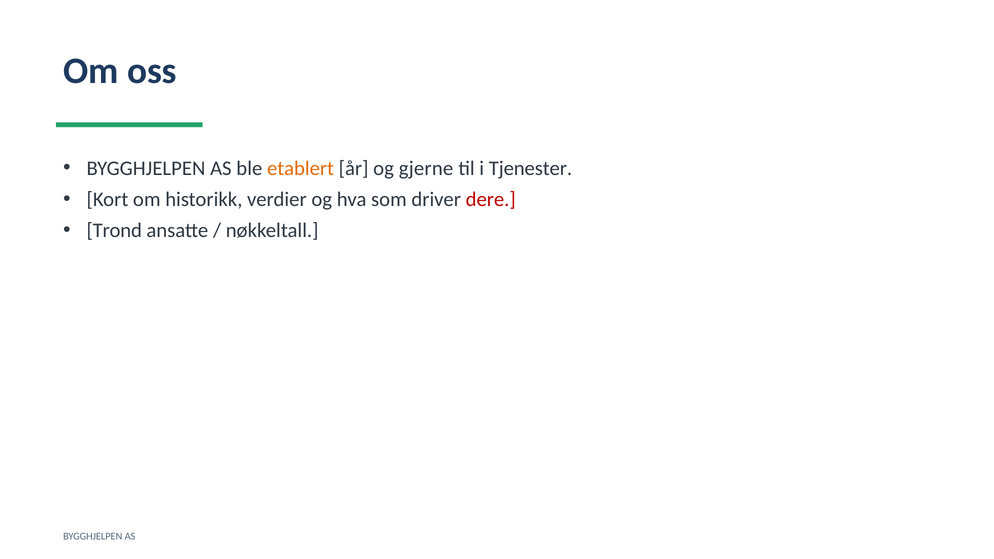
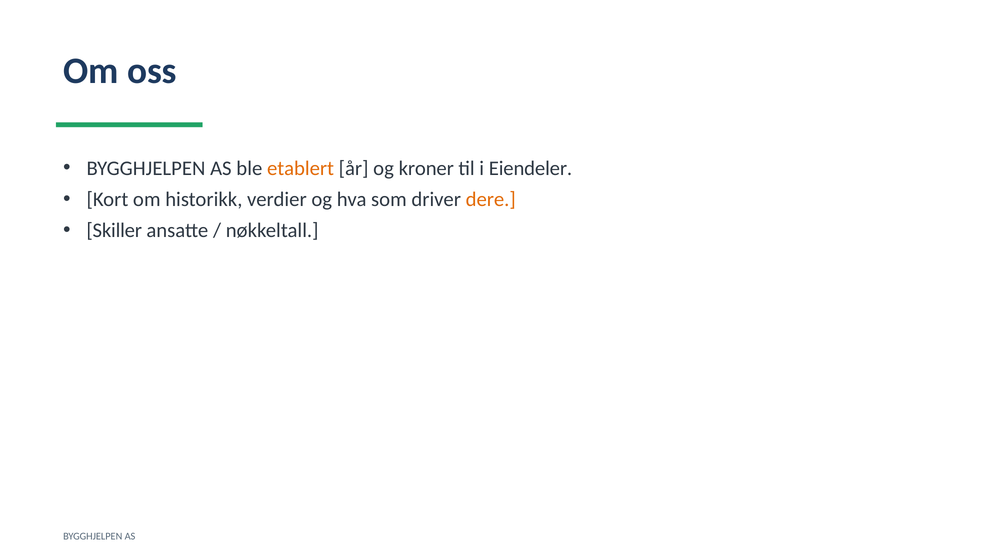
gjerne: gjerne -> kroner
Tjenester: Tjenester -> Eiendeler
dere colour: red -> orange
Trond: Trond -> Skiller
